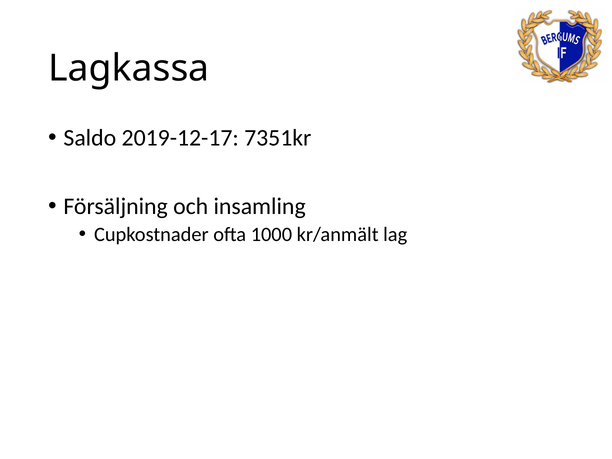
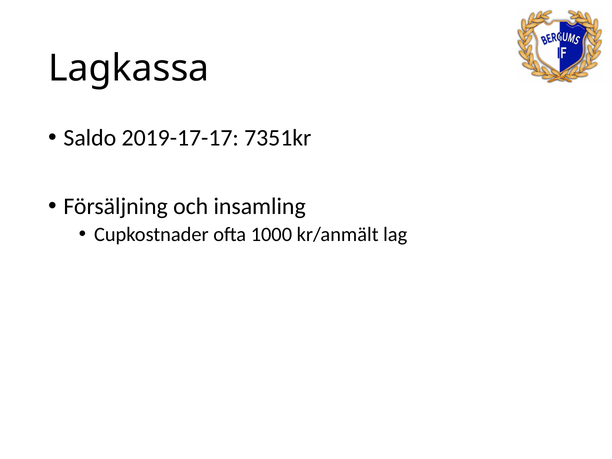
2019-12-17: 2019-12-17 -> 2019-17-17
